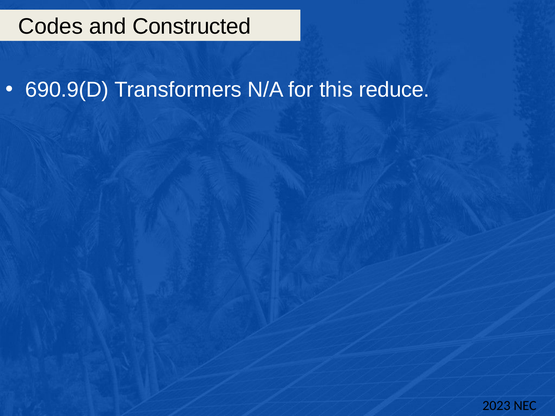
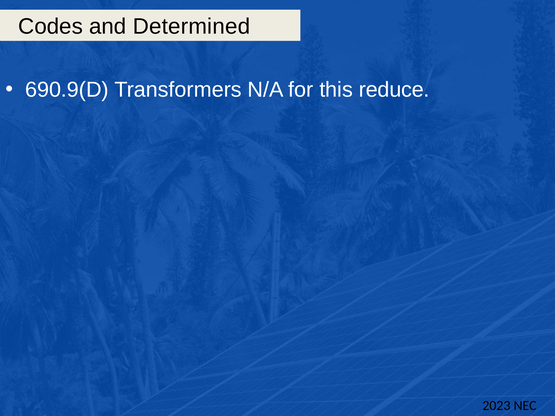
Constructed: Constructed -> Determined
